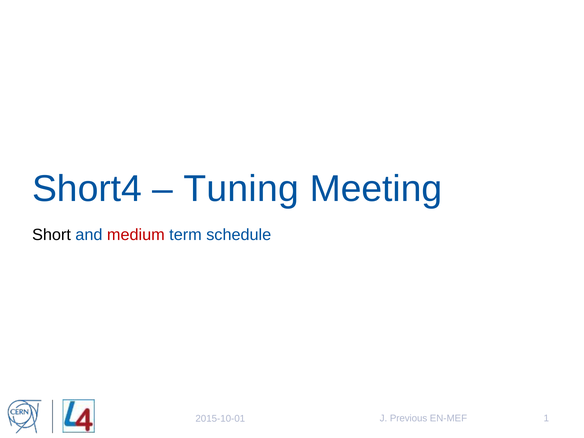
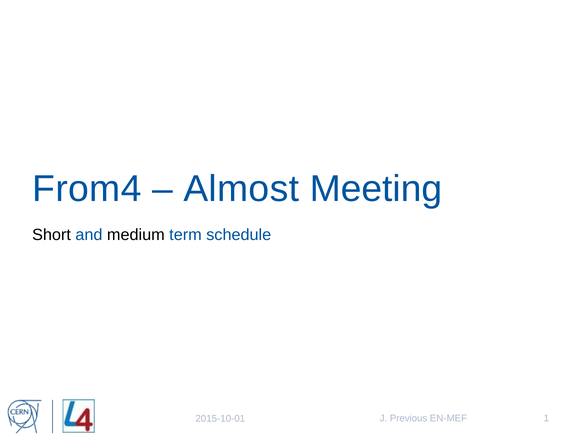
Short4: Short4 -> From4
Tuning: Tuning -> Almost
medium colour: red -> black
